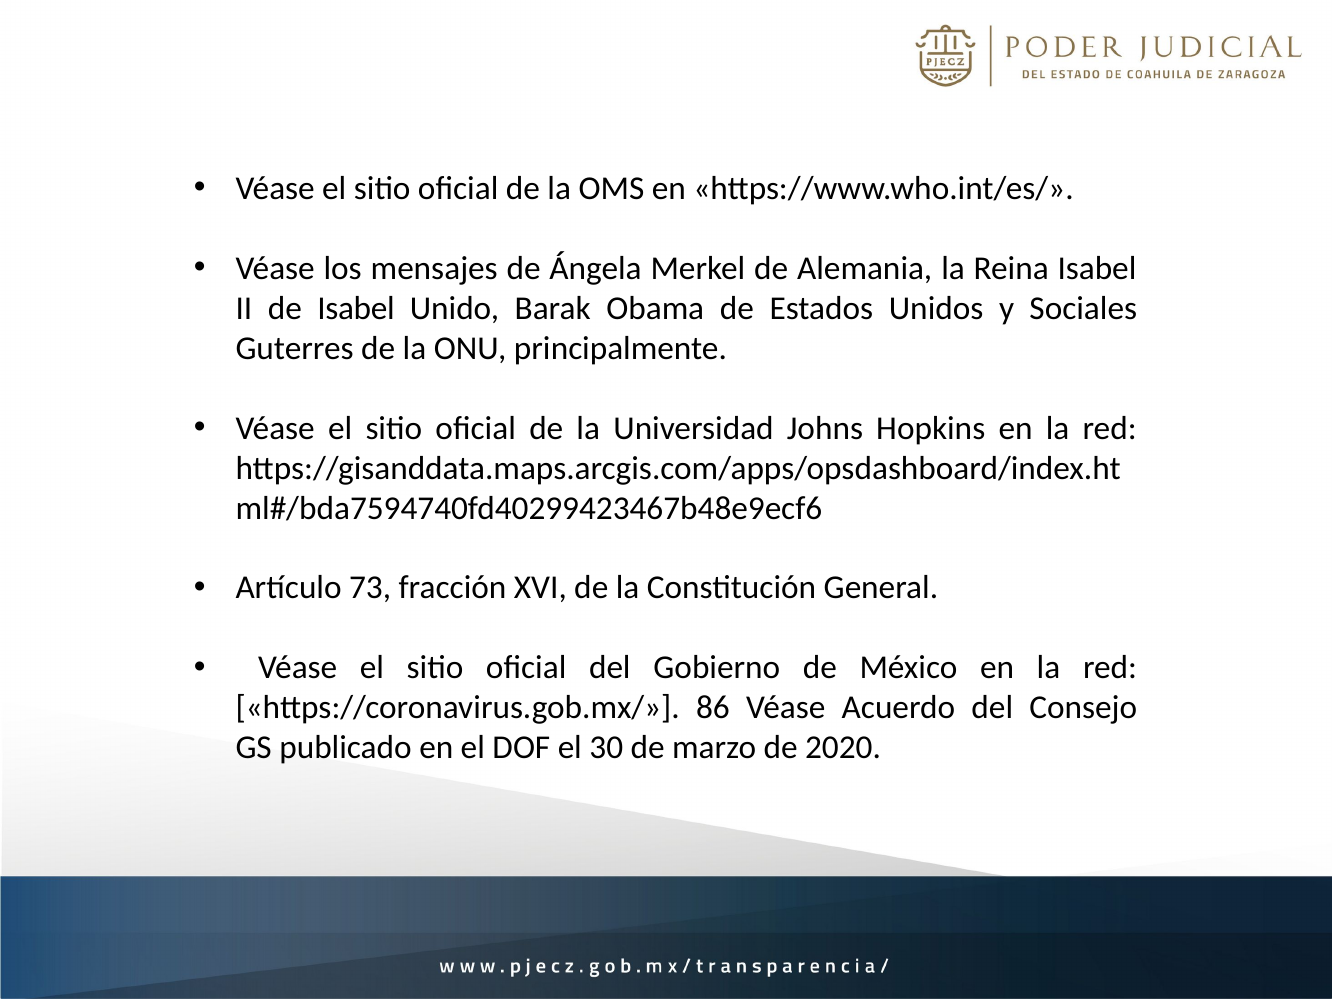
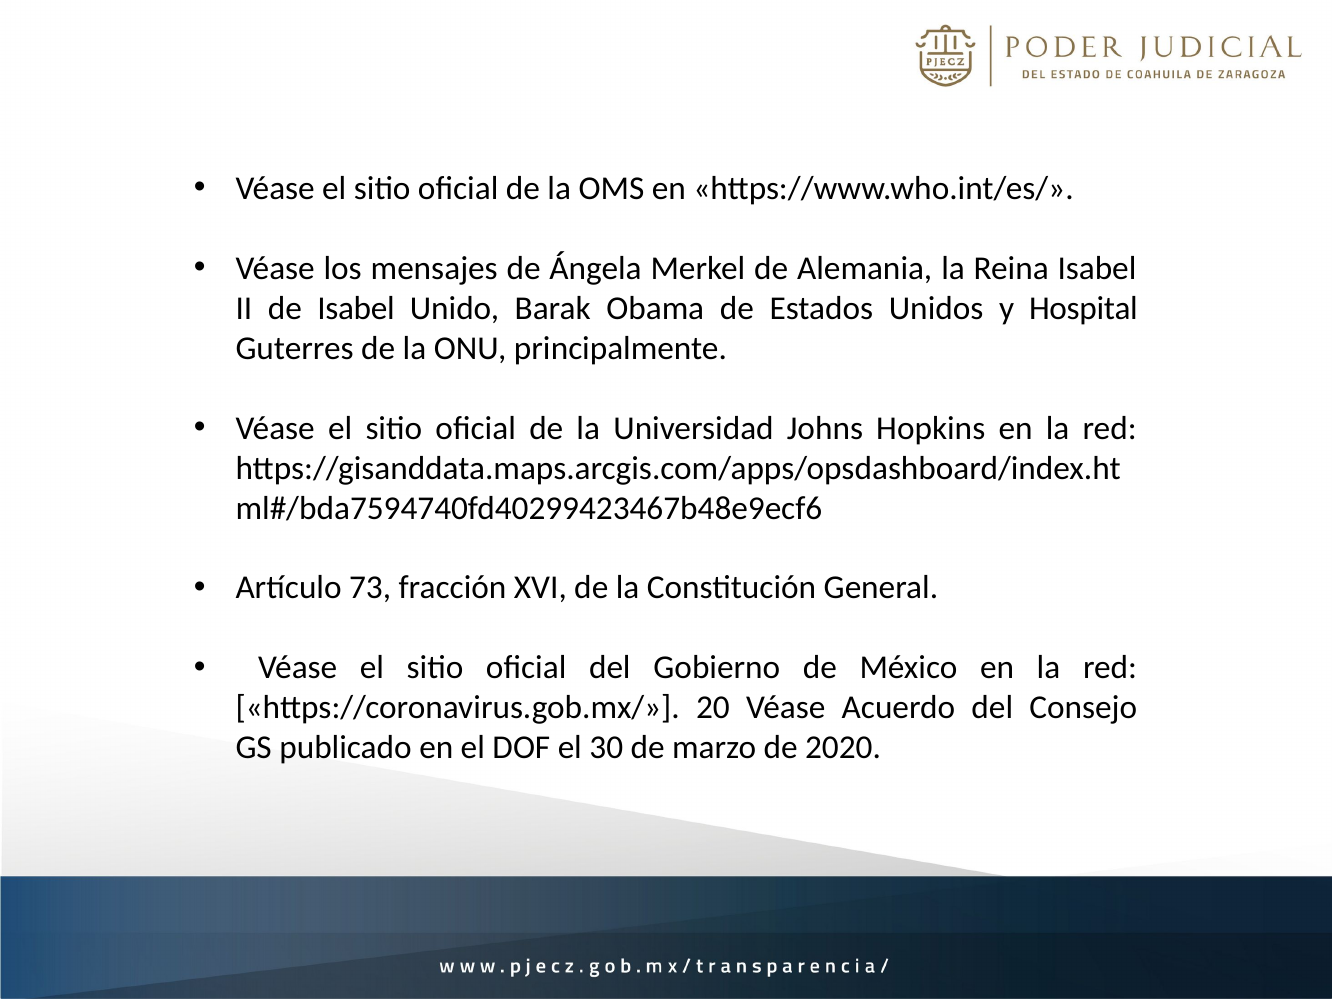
Sociales: Sociales -> Hospital
86: 86 -> 20
